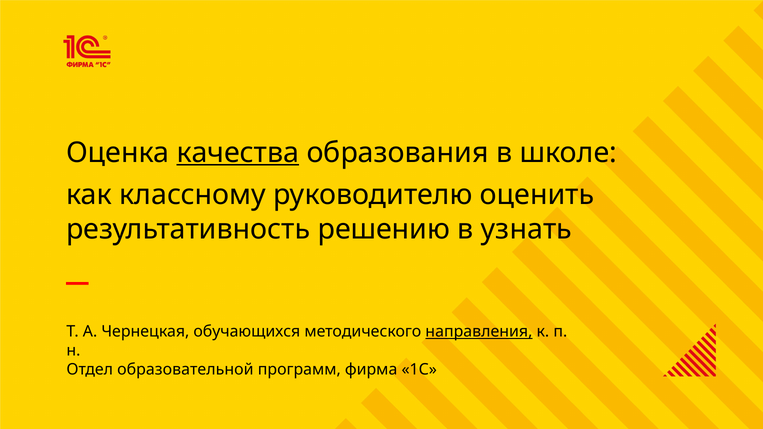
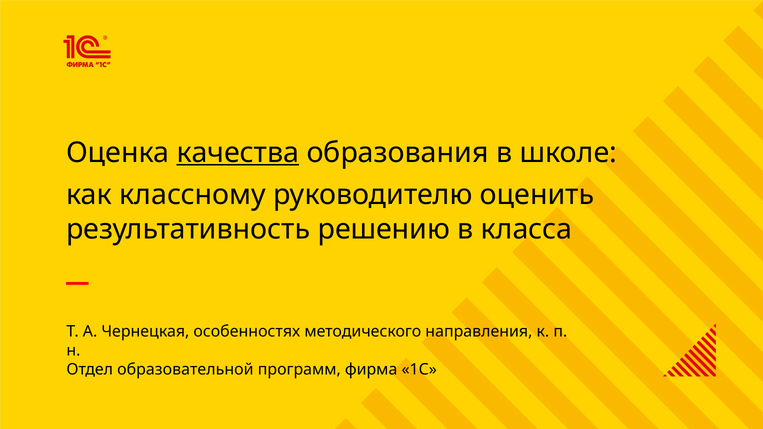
узнать: узнать -> класса
обучающихся: обучающихся -> особенностях
направления underline: present -> none
